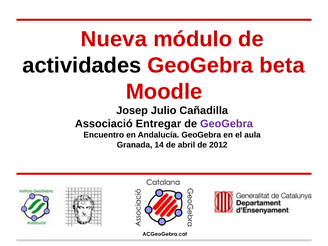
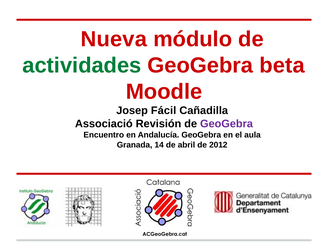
actividades colour: black -> green
Julio: Julio -> Fácil
Entregar: Entregar -> Revisión
